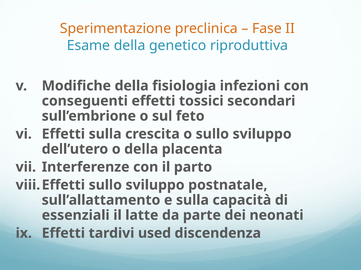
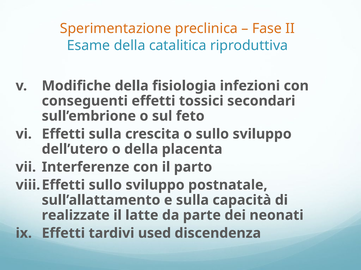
genetico: genetico -> catalitica
essenziali: essenziali -> realizzate
